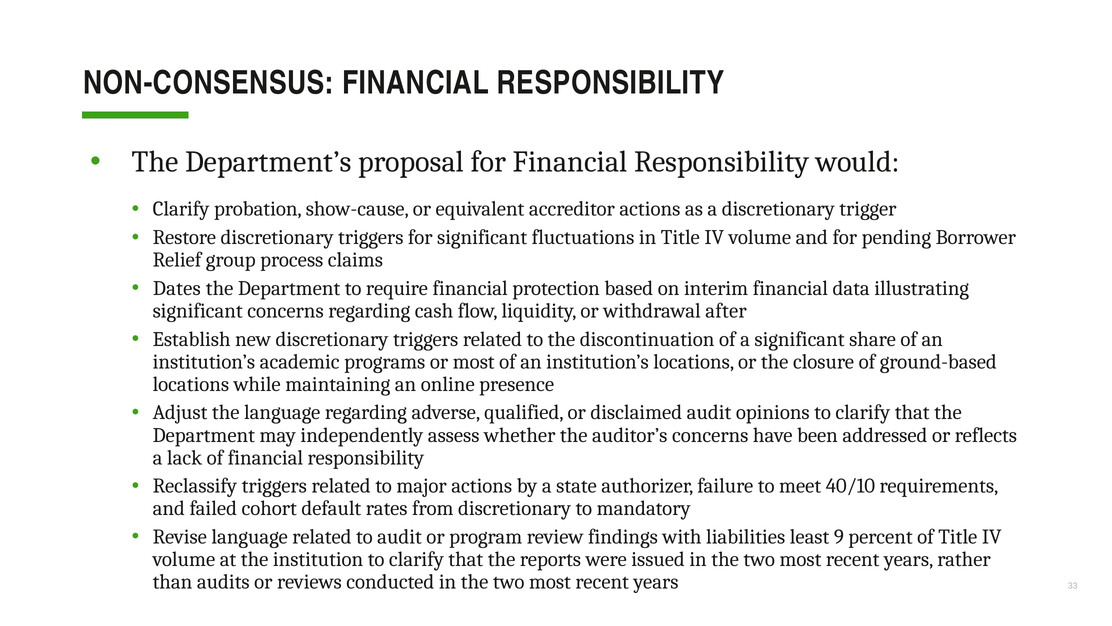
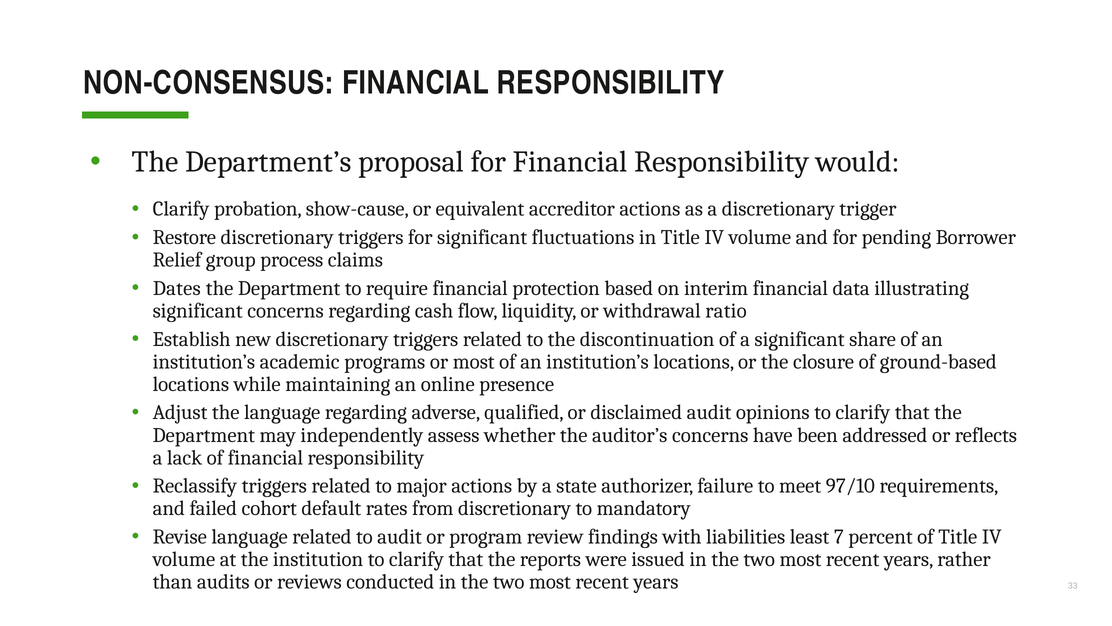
after: after -> ratio
40/10: 40/10 -> 97/10
9: 9 -> 7
